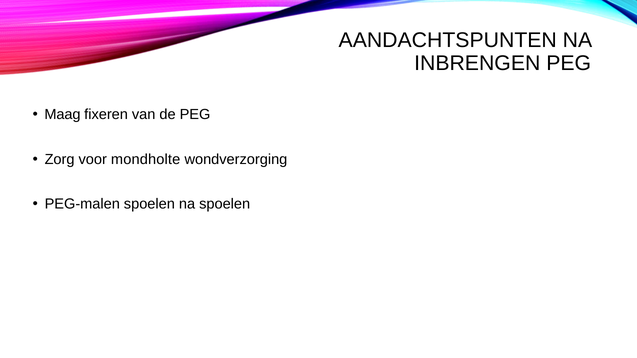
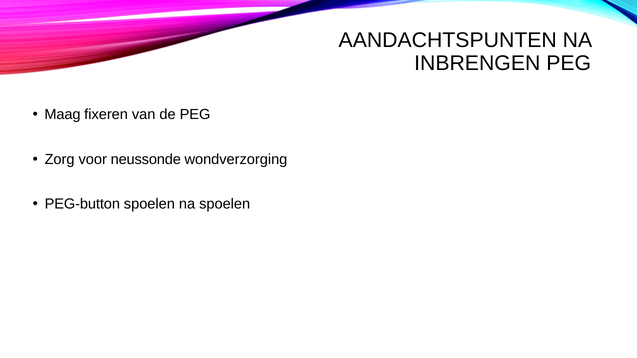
mondholte: mondholte -> neussonde
PEG-malen: PEG-malen -> PEG-button
